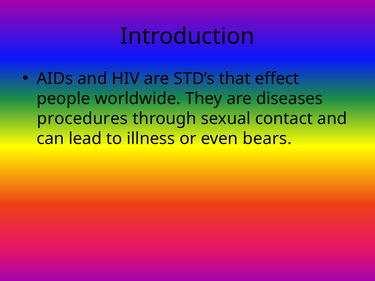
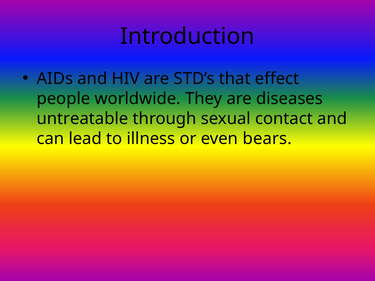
procedures: procedures -> untreatable
